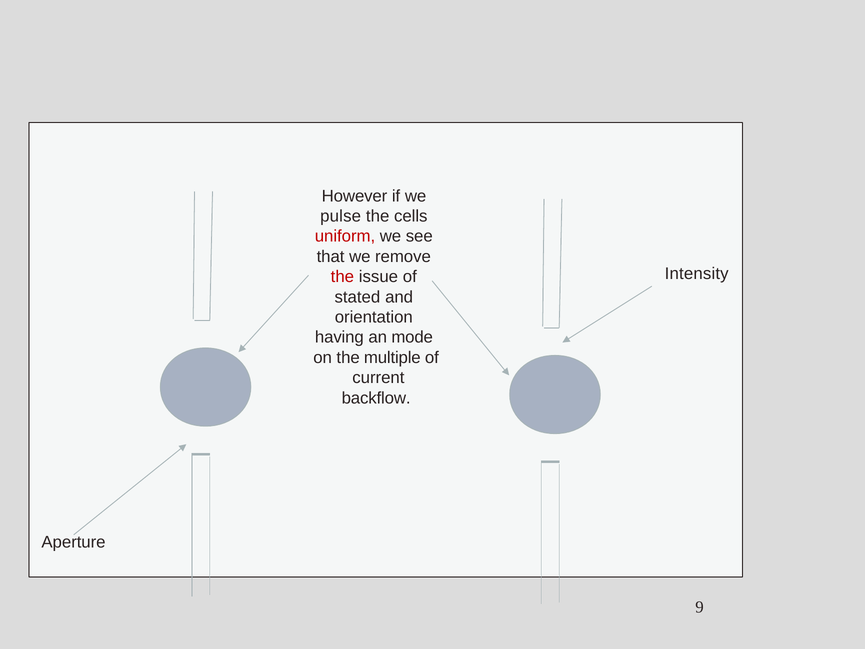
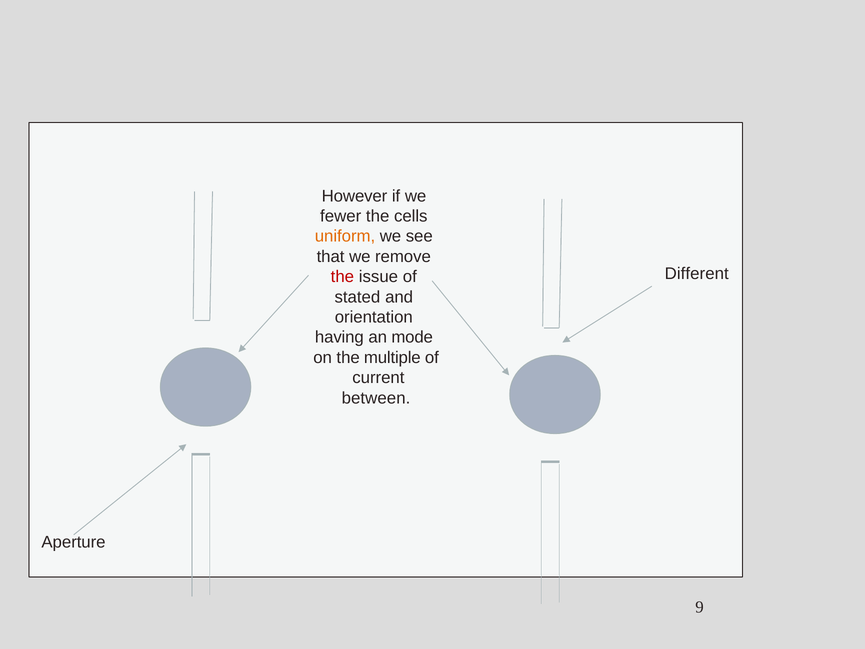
pulse: pulse -> fewer
uniform colour: red -> orange
Intensity: Intensity -> Different
backflow: backflow -> between
